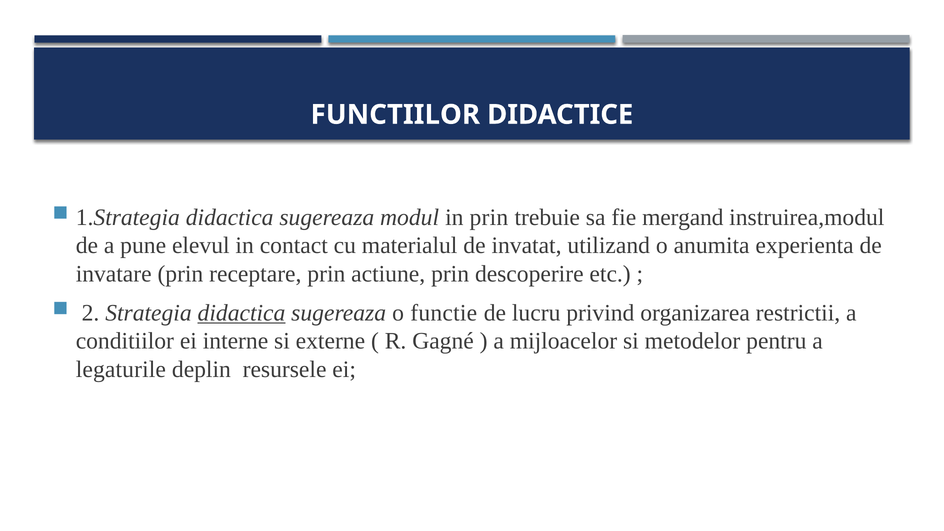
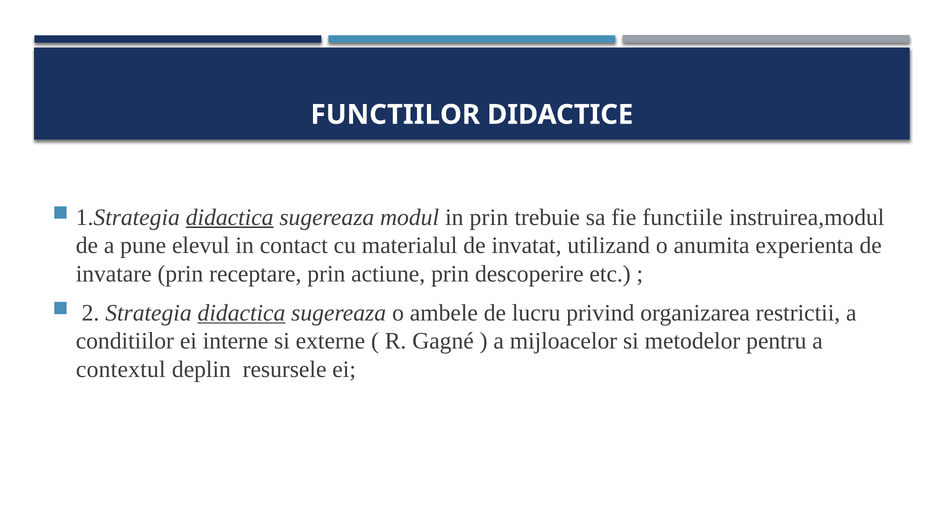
didactica at (230, 217) underline: none -> present
mergand: mergand -> functiile
functie: functie -> ambele
legaturile: legaturile -> contextul
